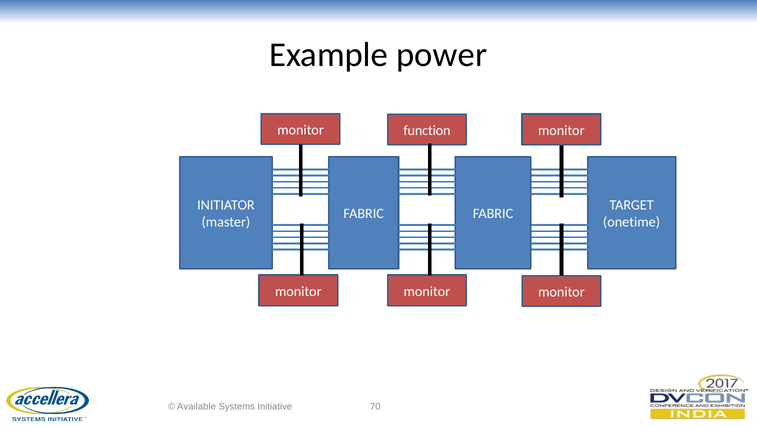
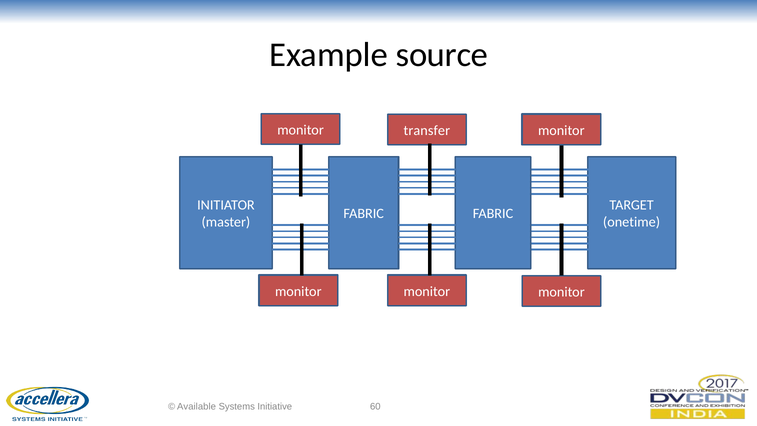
power: power -> source
function: function -> transfer
70: 70 -> 60
